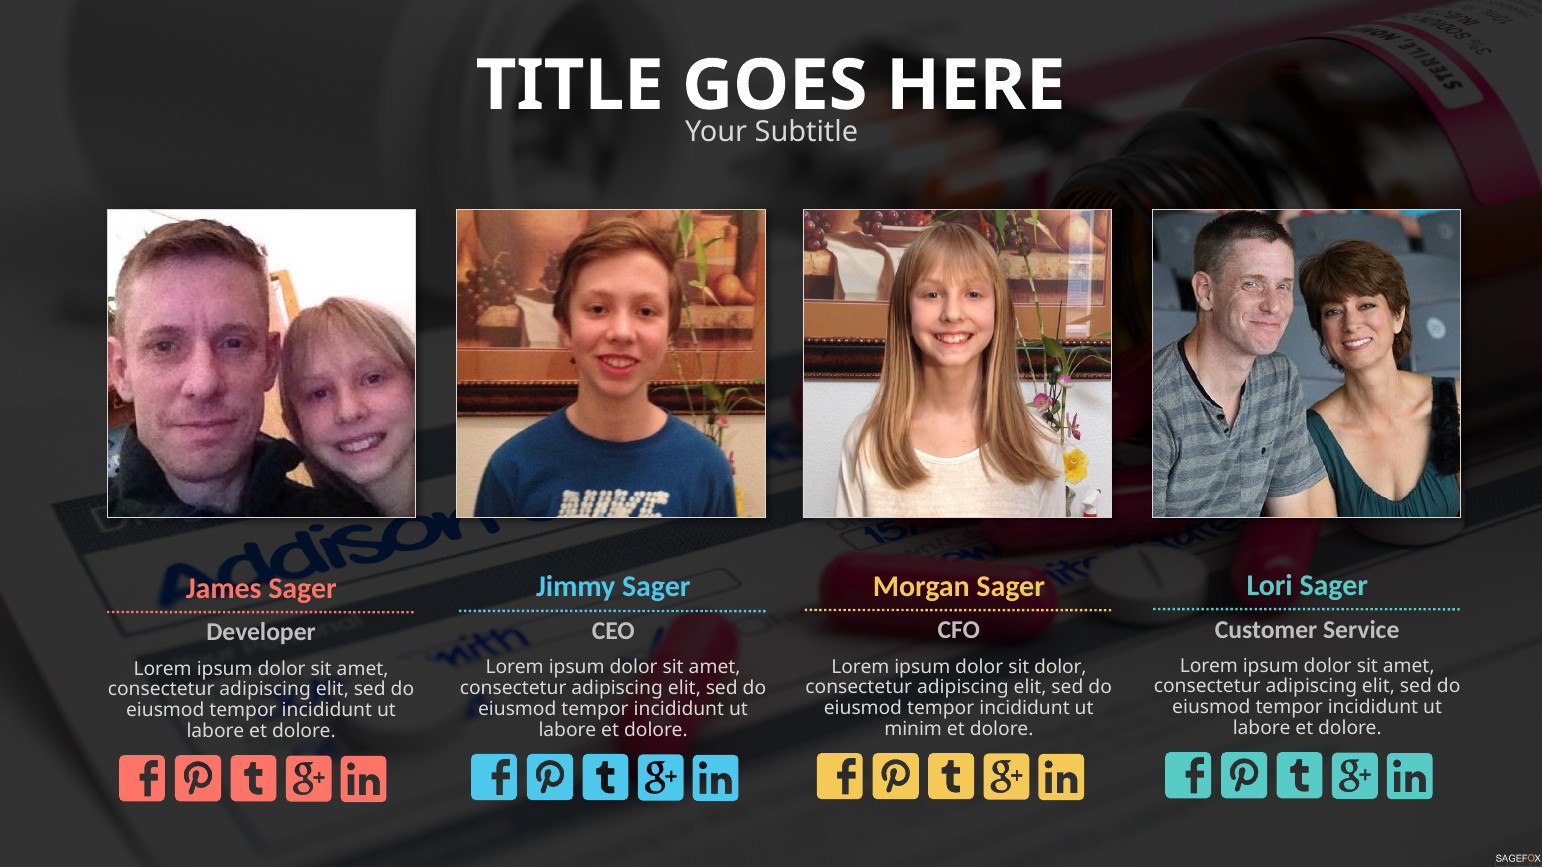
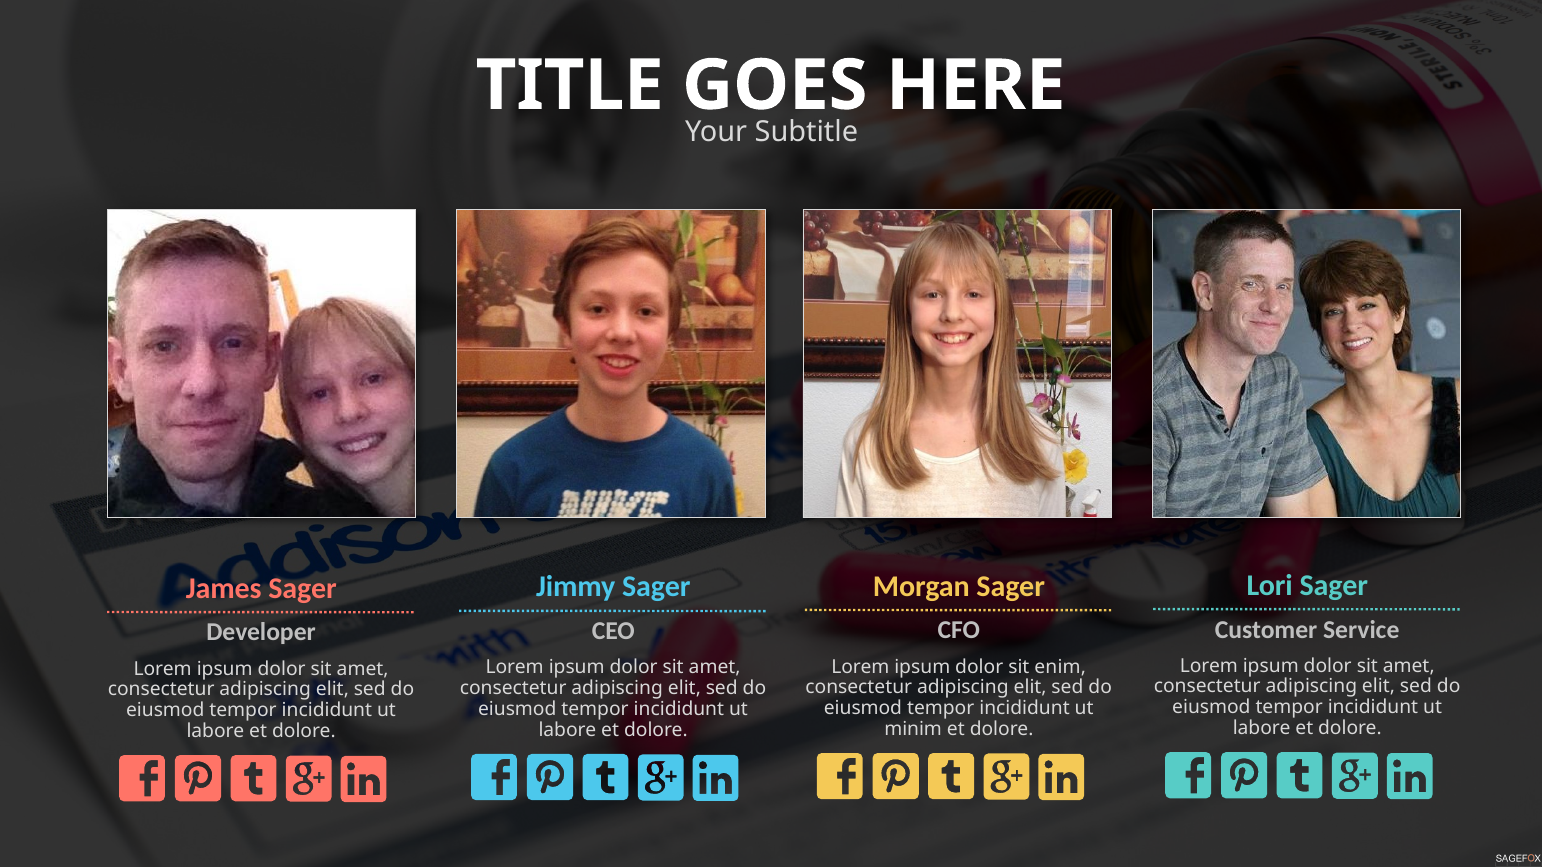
sit dolor: dolor -> enim
